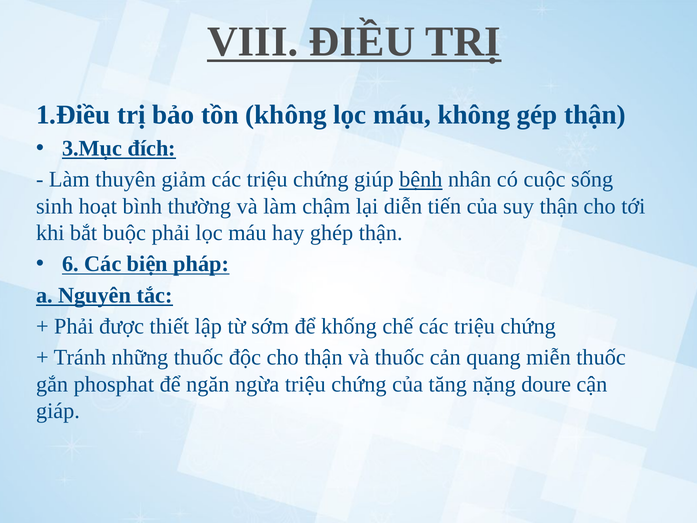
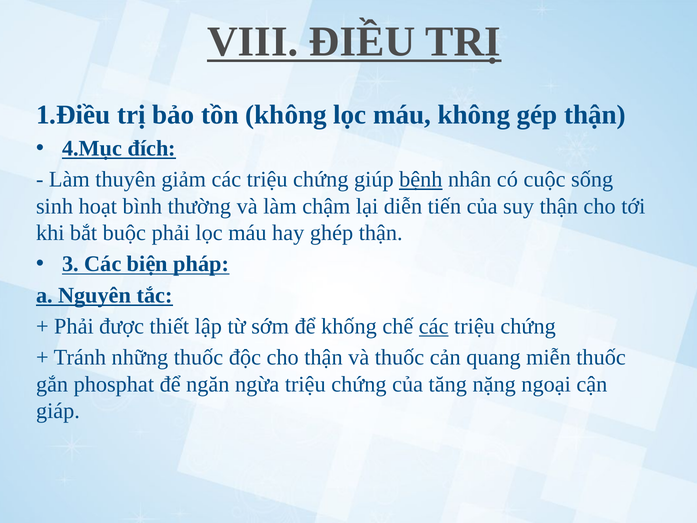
3.Mục: 3.Mục -> 4.Mục
6: 6 -> 3
các at (434, 326) underline: none -> present
doure: doure -> ngoại
